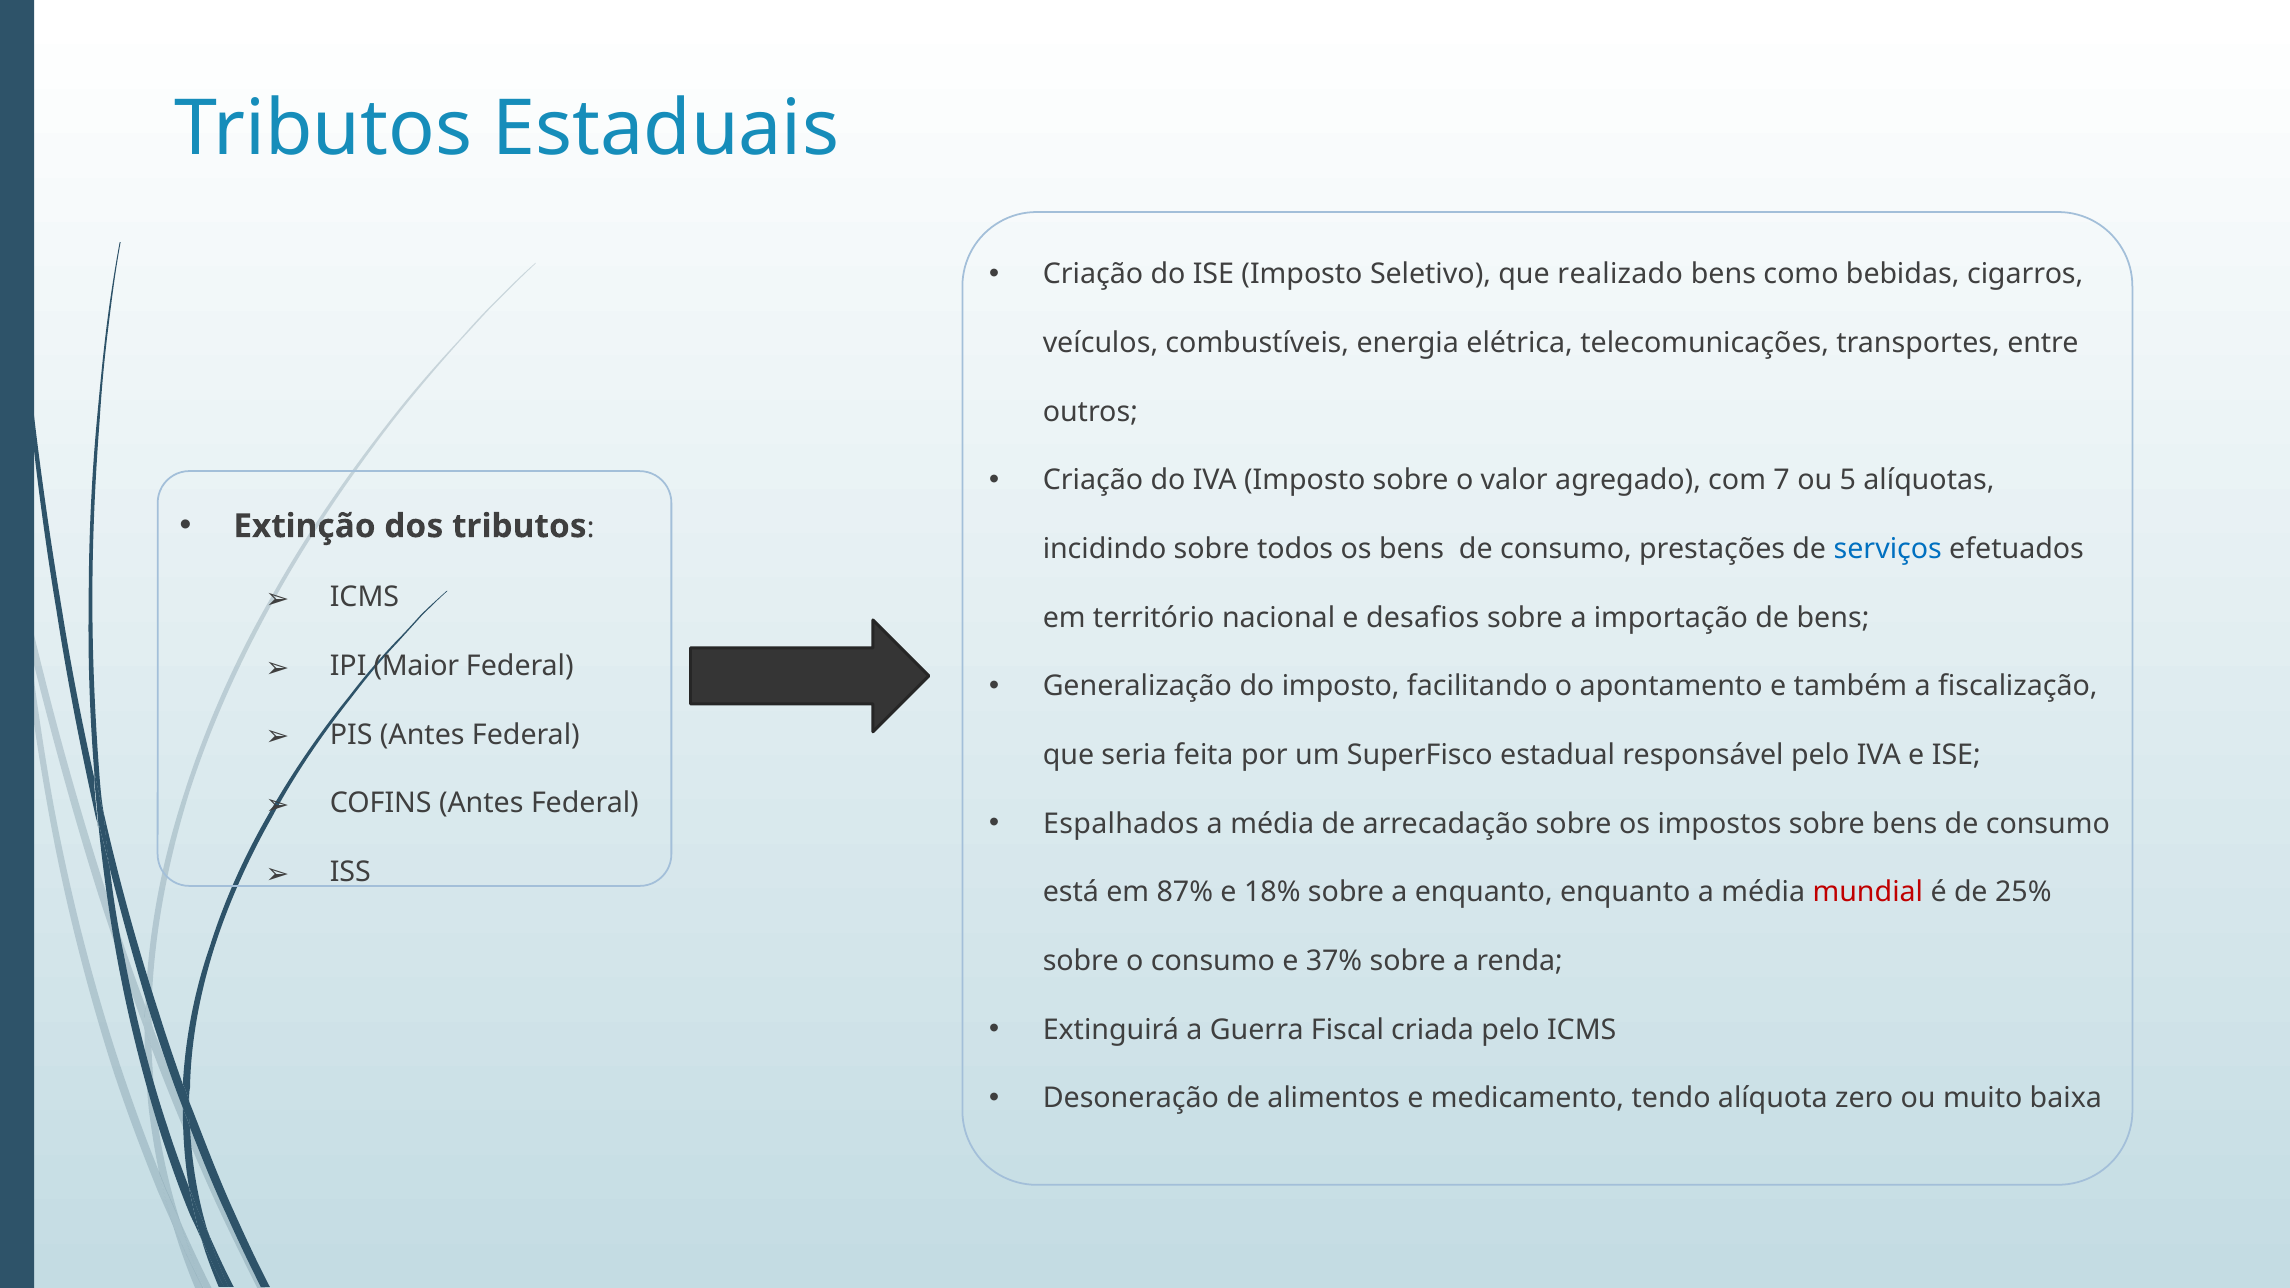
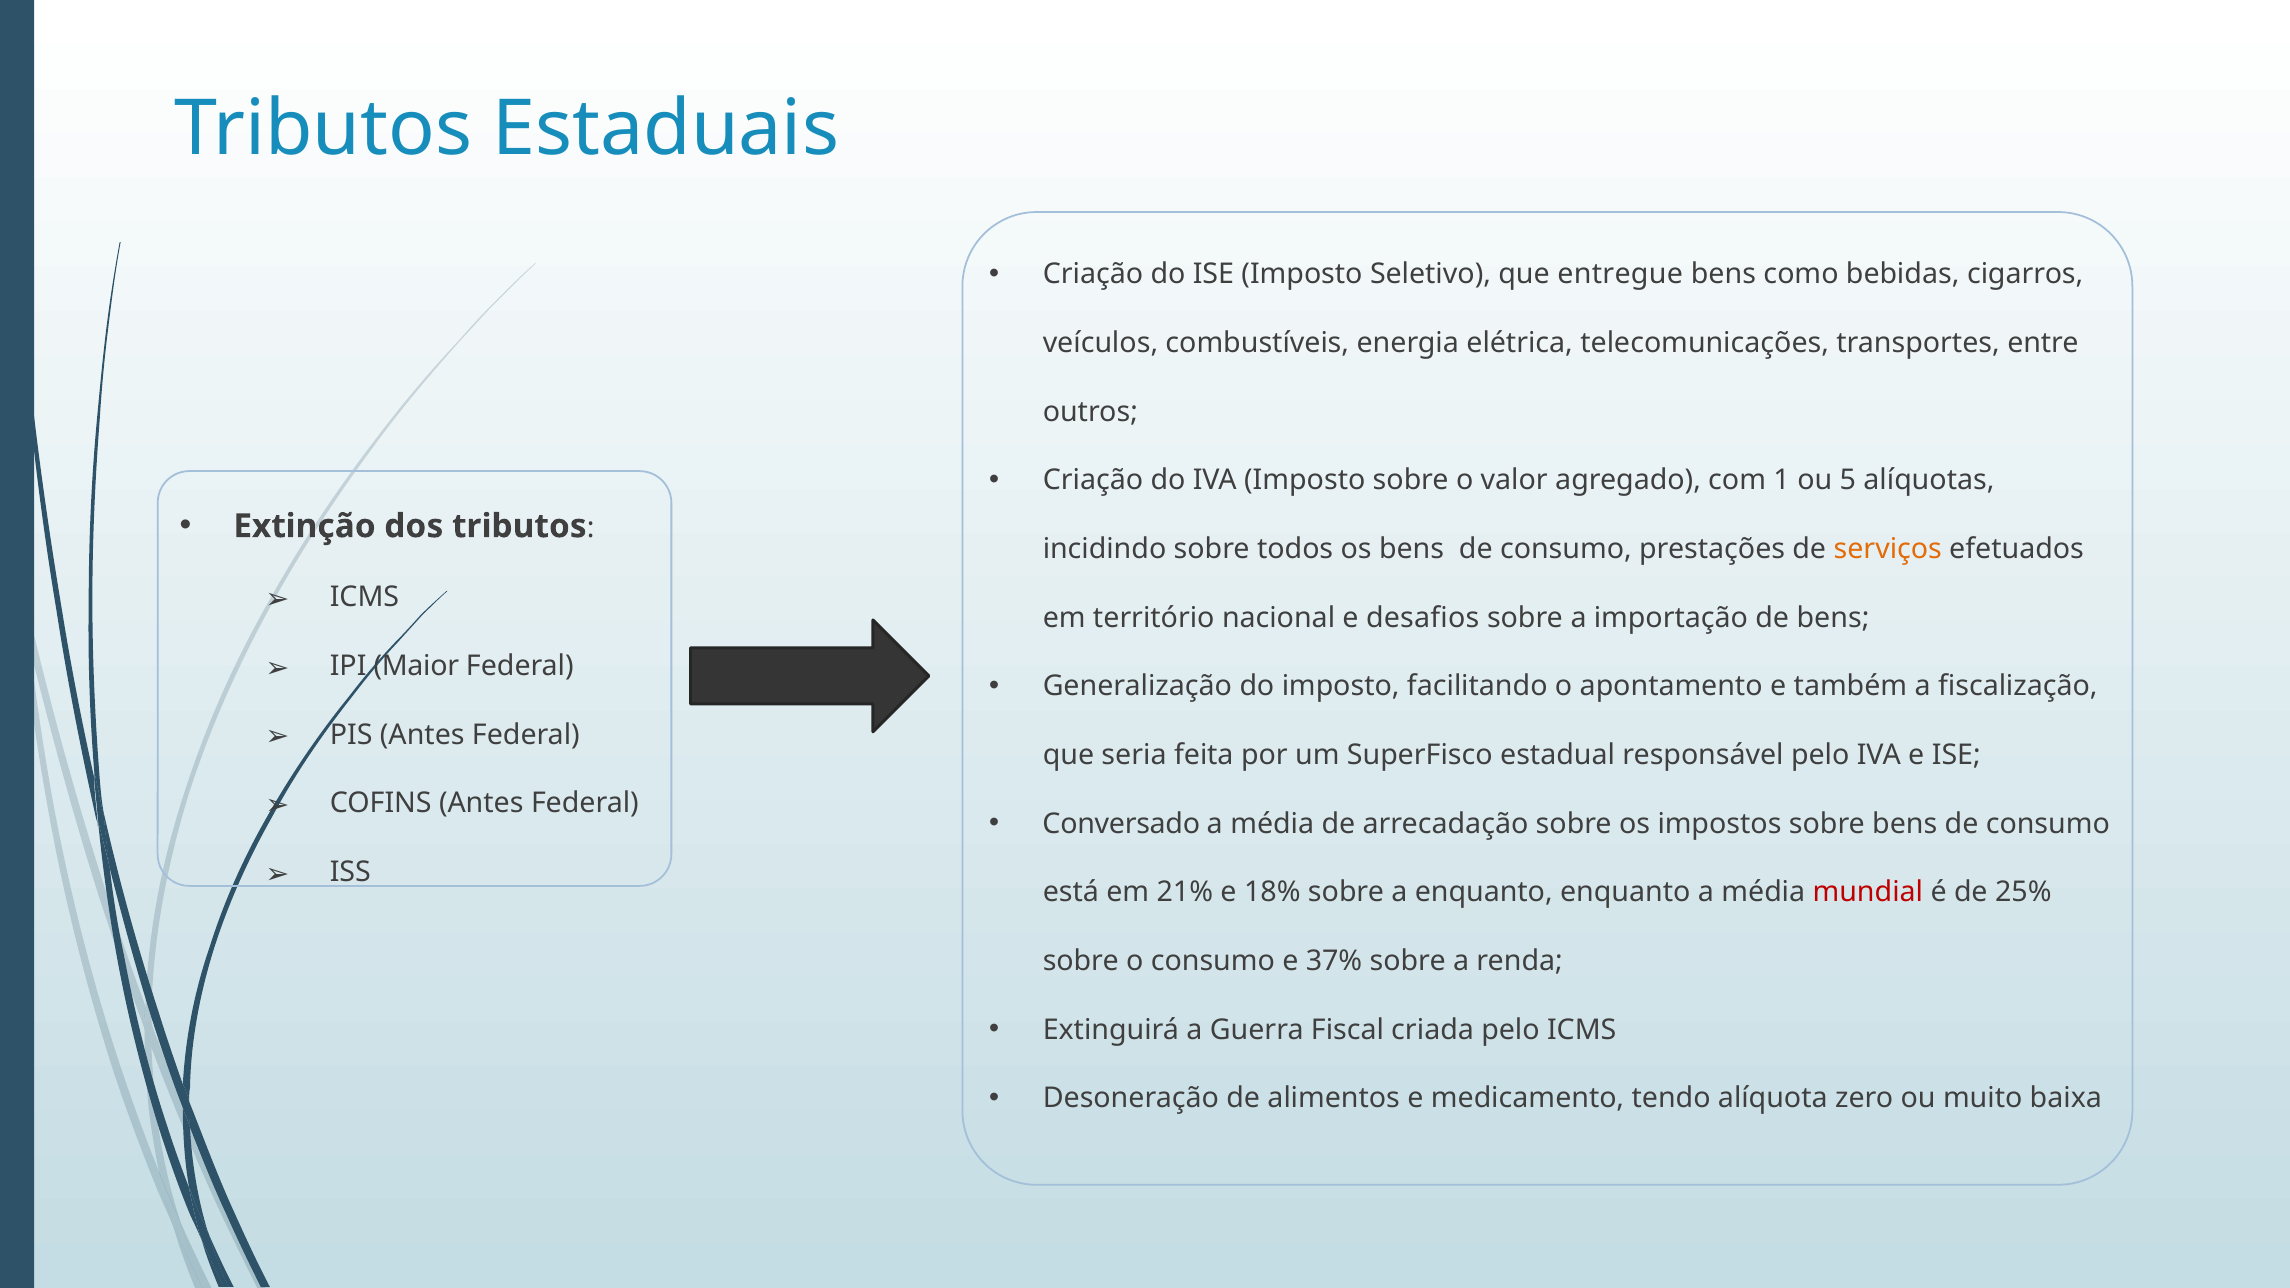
realizado: realizado -> entregue
7: 7 -> 1
serviços colour: blue -> orange
Espalhados: Espalhados -> Conversado
87%: 87% -> 21%
